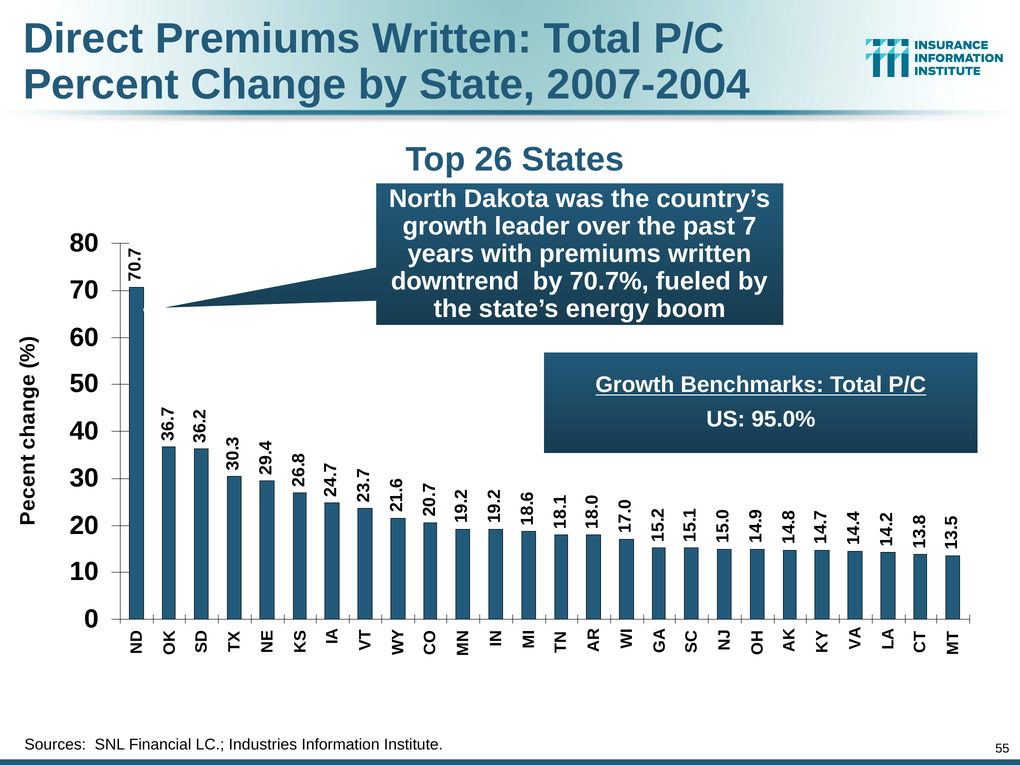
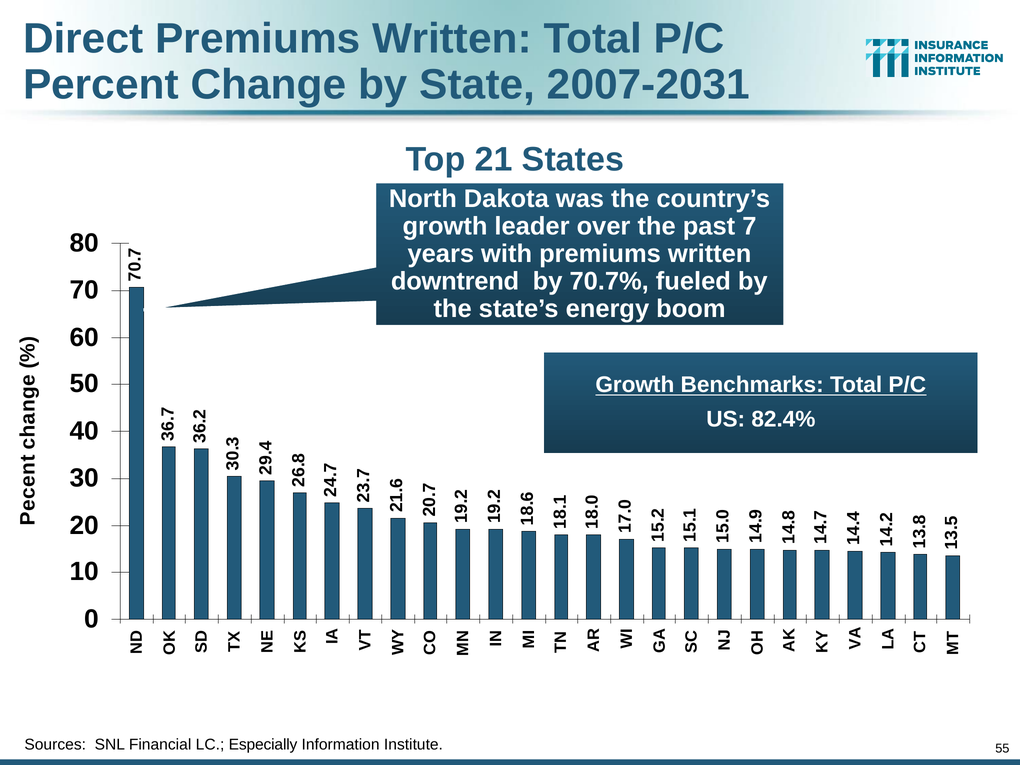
2007-2004: 2007-2004 -> 2007-2031
26: 26 -> 21
95.0%: 95.0% -> 82.4%
Industries: Industries -> Especially
